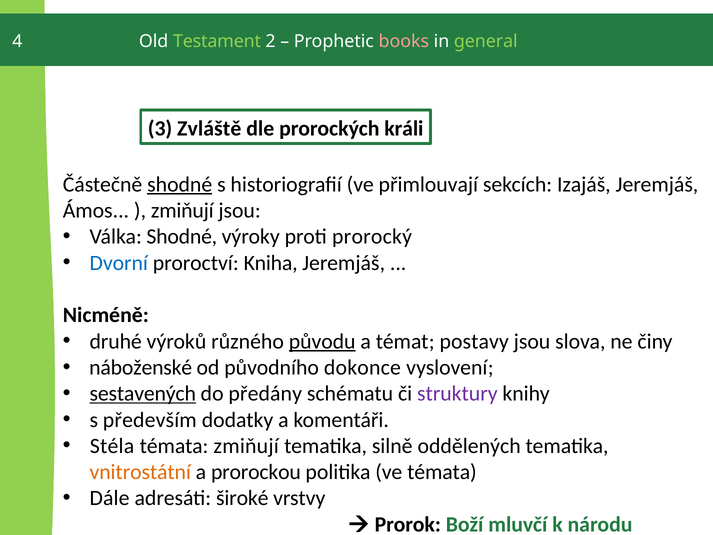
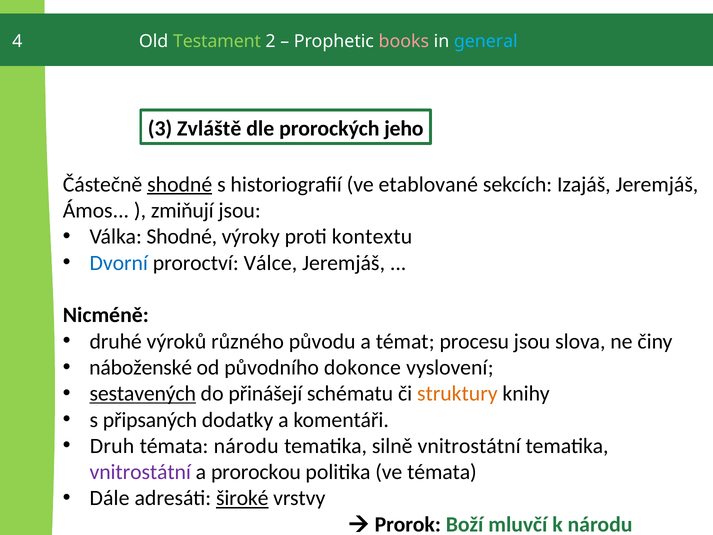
general colour: light green -> light blue
králi: králi -> jeho
přimlouvají: přimlouvají -> etablované
prorocký: prorocký -> kontextu
Kniha: Kniha -> Válce
původu underline: present -> none
postavy: postavy -> procesu
předány: předány -> přinášejí
struktury colour: purple -> orange
především: především -> připsaných
Stéla: Stéla -> Druh
témata zmiňují: zmiňují -> národu
silně oddělených: oddělených -> vnitrostátní
vnitrostátní at (140, 472) colour: orange -> purple
široké underline: none -> present
